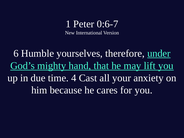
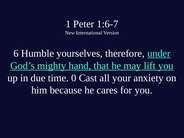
0:6-7: 0:6-7 -> 1:6-7
4: 4 -> 0
